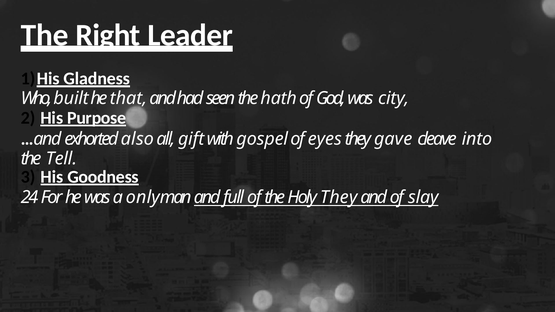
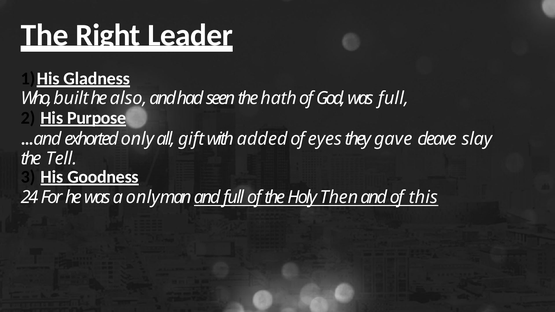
that: that -> also
was city: city -> full
exhorted also: also -> only
gospel: gospel -> added
into: into -> slay
Holy They: They -> Then
slay: slay -> this
